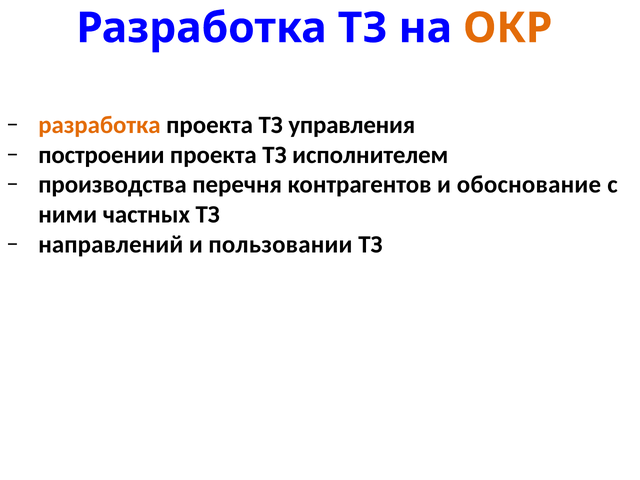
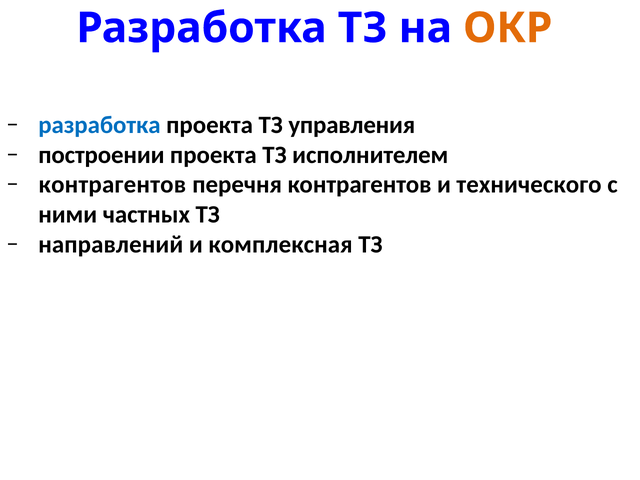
разработка at (99, 125) colour: orange -> blue
производства at (113, 185): производства -> контрагентов
обоснование: обоснование -> технического
пользовании: пользовании -> комплексная
